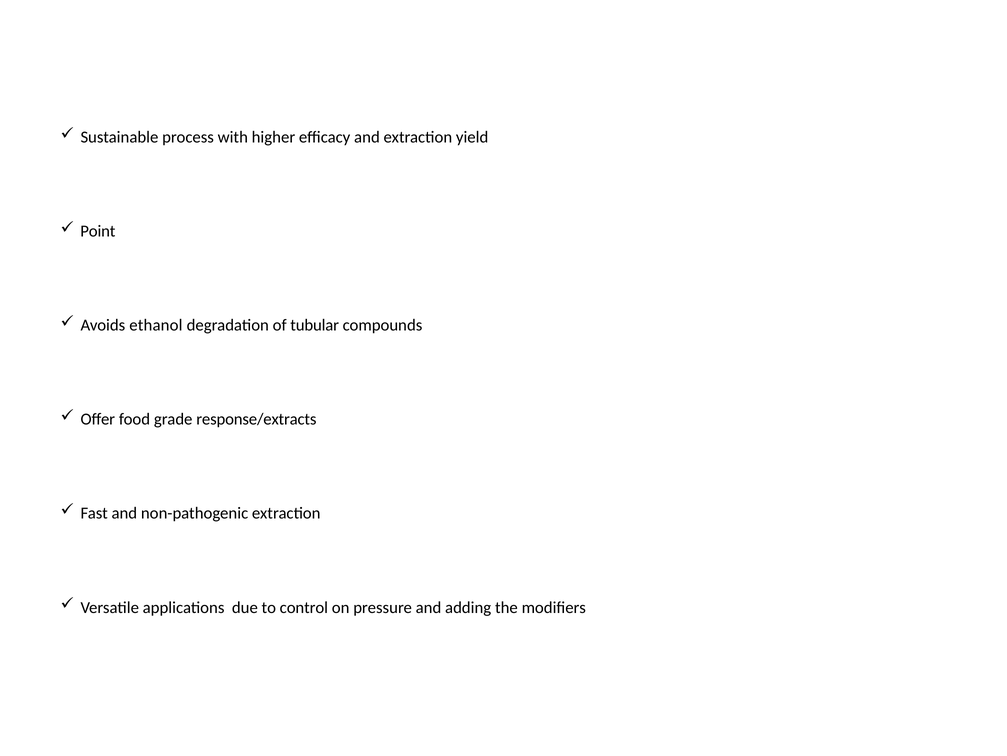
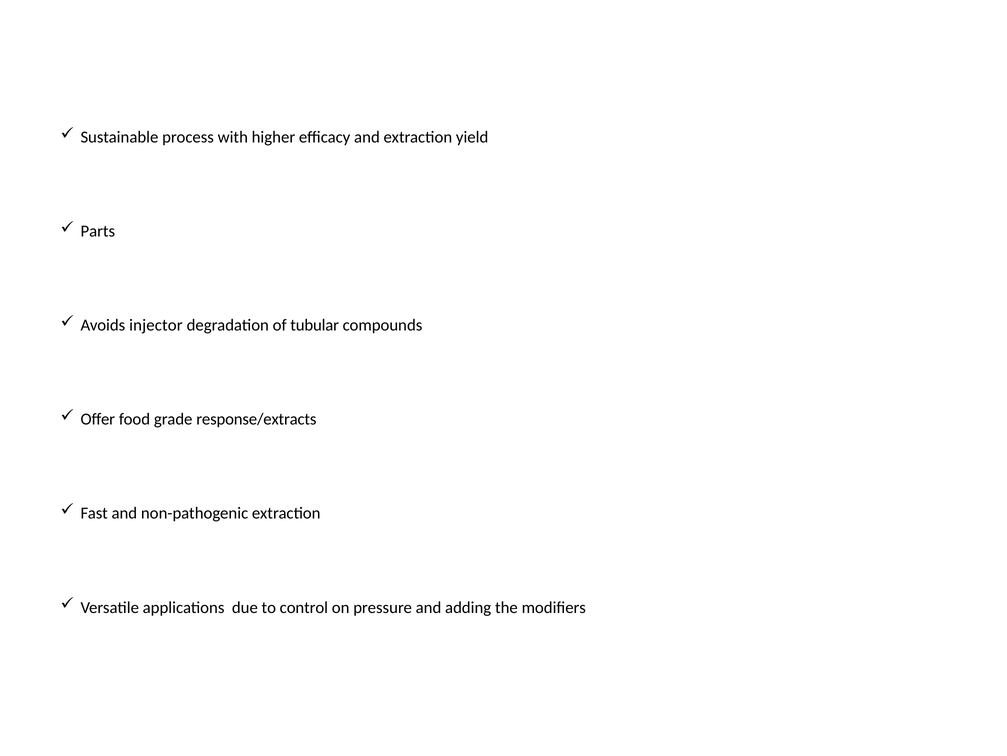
Point: Point -> Parts
ethanol: ethanol -> injector
